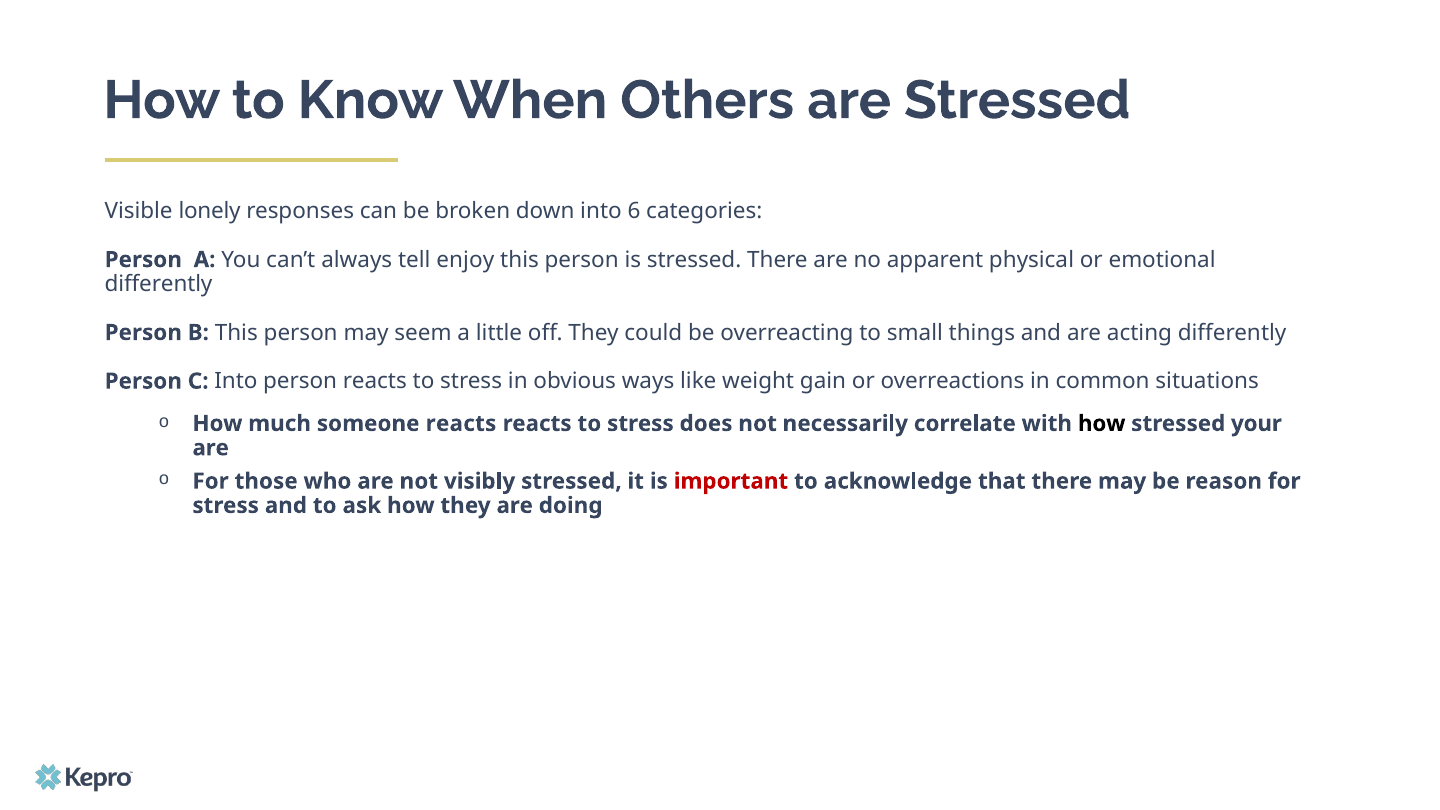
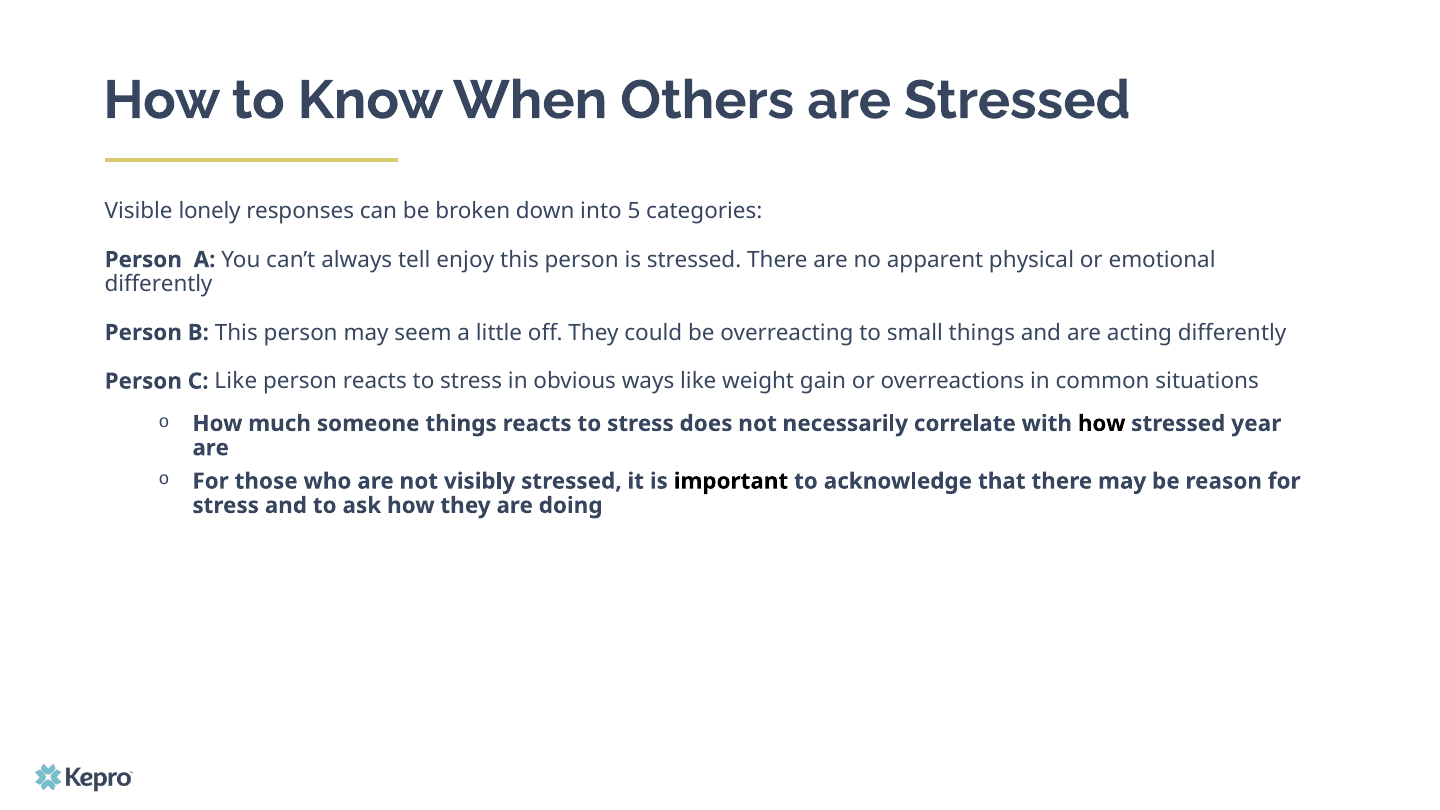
6: 6 -> 5
C Into: Into -> Like
someone reacts: reacts -> things
your: your -> year
important colour: red -> black
